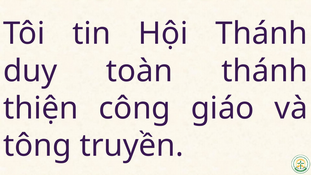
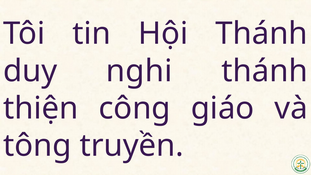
toàn: toàn -> nghi
